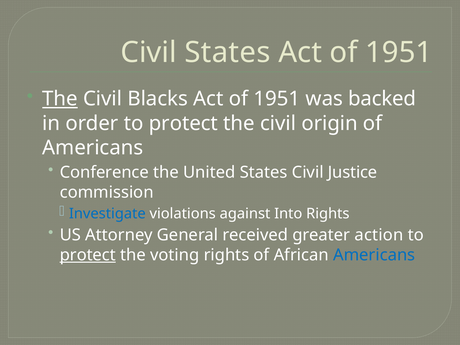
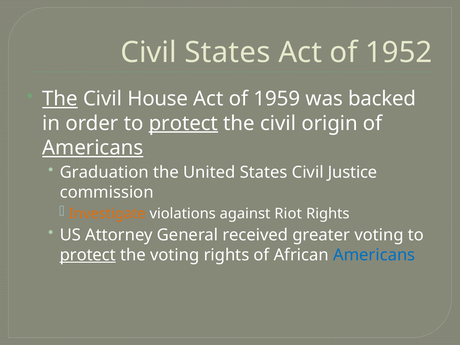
1951 at (399, 52): 1951 -> 1952
Blacks: Blacks -> House
1951 at (277, 99): 1951 -> 1959
protect at (183, 123) underline: none -> present
Americans at (93, 148) underline: none -> present
Conference: Conference -> Graduation
Investigate colour: blue -> orange
Into: Into -> Riot
greater action: action -> voting
